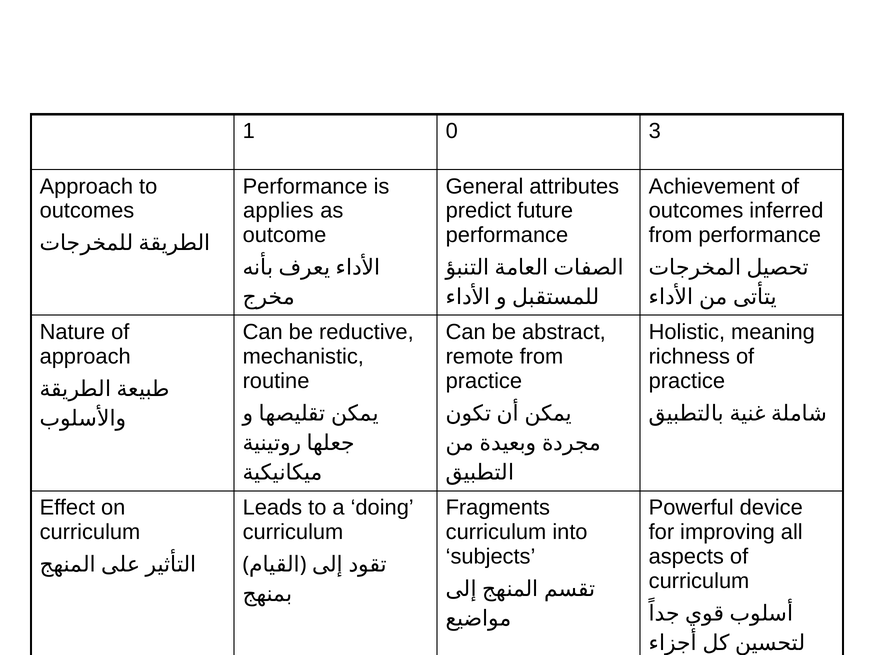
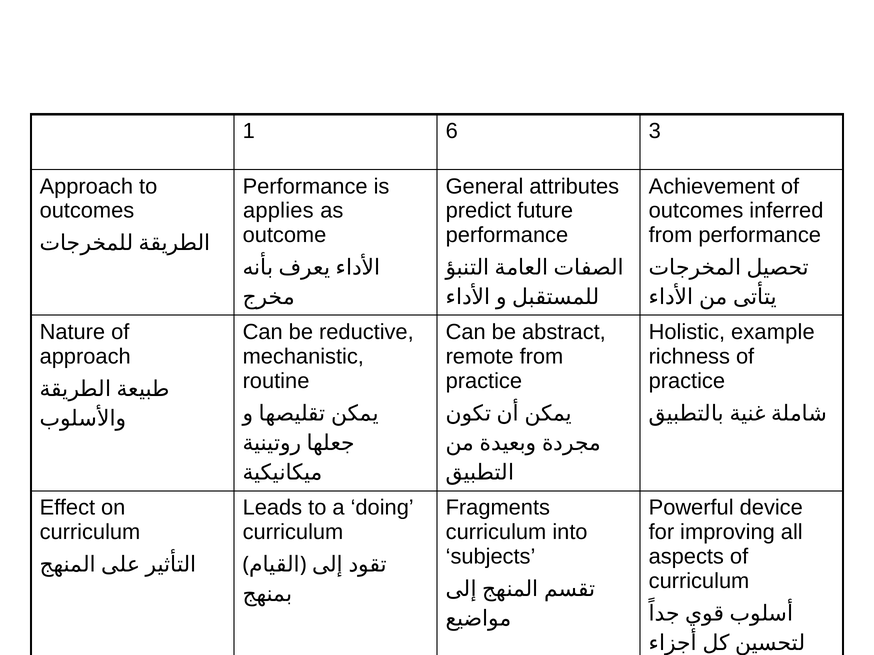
0: 0 -> 6
meaning: meaning -> example
